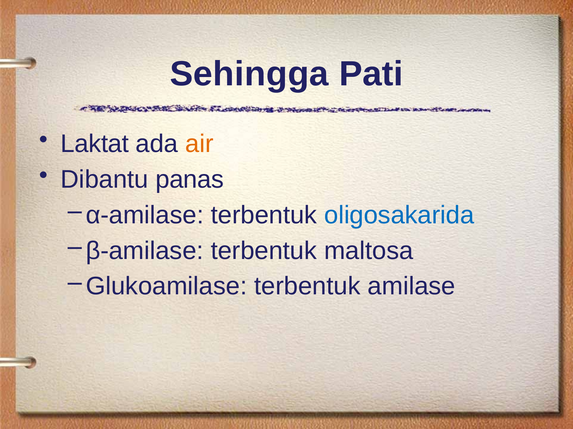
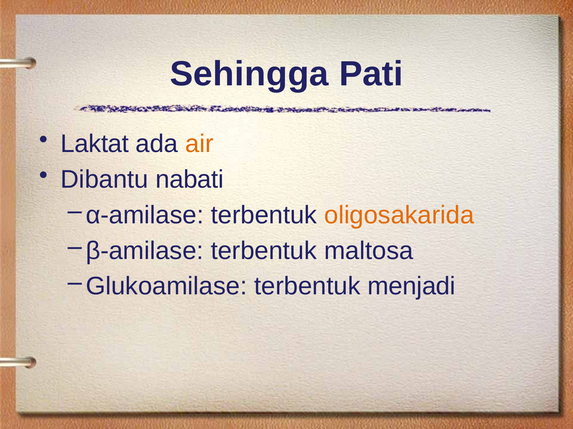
panas: panas -> nabati
oligosakarida colour: blue -> orange
amilase: amilase -> menjadi
